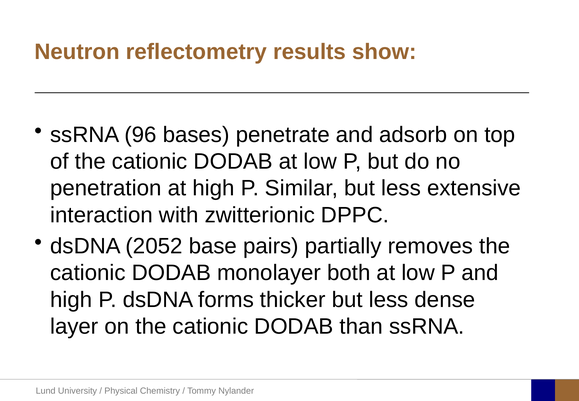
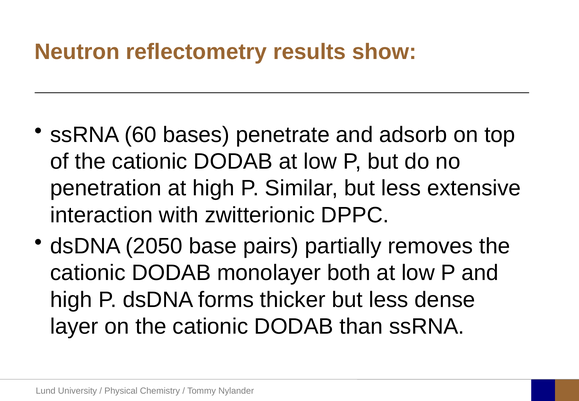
96: 96 -> 60
2052: 2052 -> 2050
